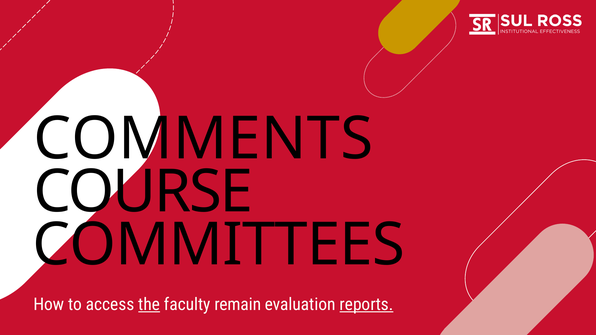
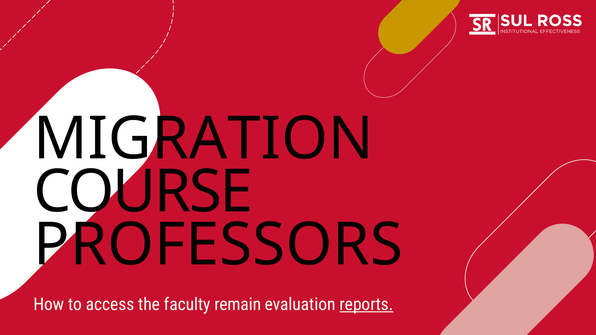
COMMENTS: COMMENTS -> MIGRATION
COMMITTEES: COMMITTEES -> PROFESSORS
the underline: present -> none
